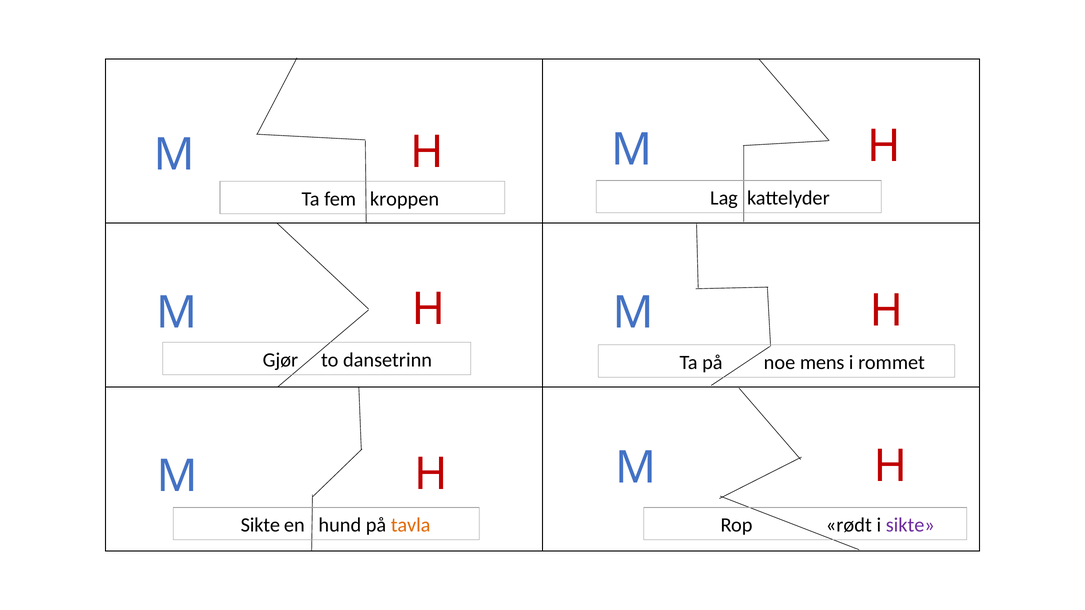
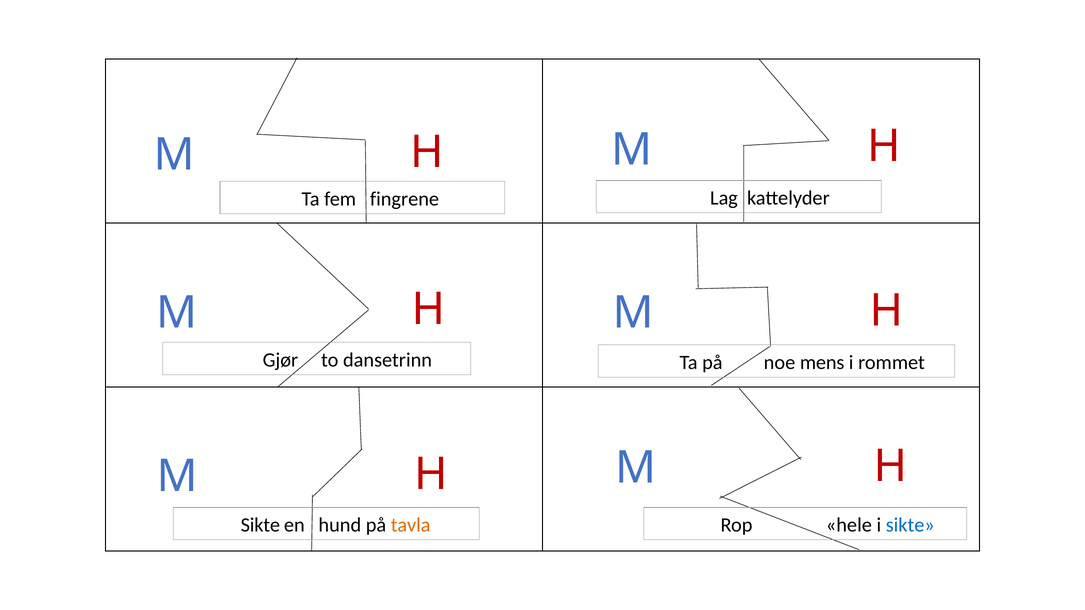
kroppen: kroppen -> fingrene
rødt: rødt -> hele
sikte at (910, 525) colour: purple -> blue
